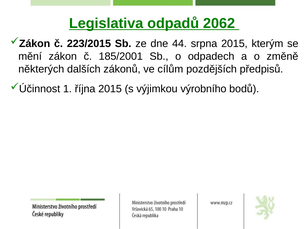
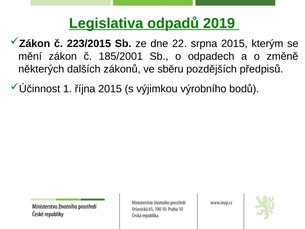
2062: 2062 -> 2019
44: 44 -> 22
cílům: cílům -> sběru
